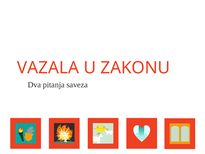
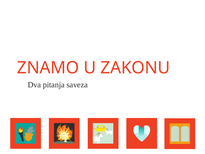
VAZALA: VAZALA -> ZNAMO
